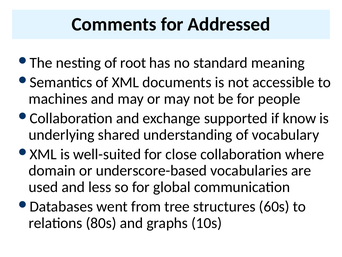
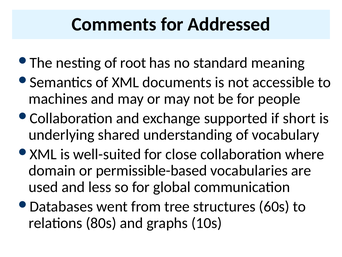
know: know -> short
underscore-based: underscore-based -> permissible-based
